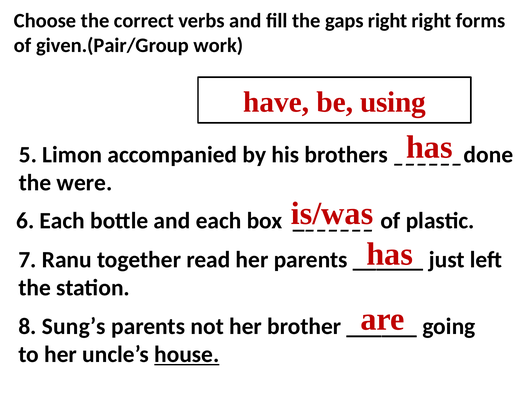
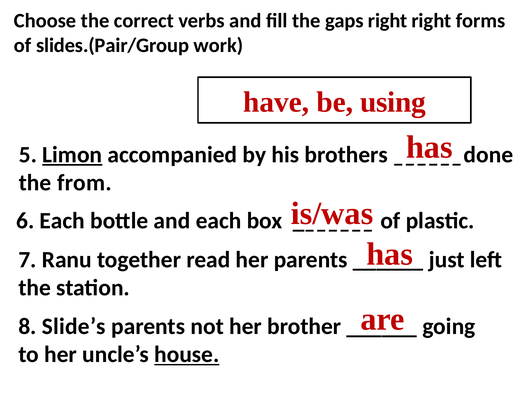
given.(Pair/Group: given.(Pair/Group -> slides.(Pair/Group
Limon underline: none -> present
were: were -> from
Sung’s: Sung’s -> Slide’s
